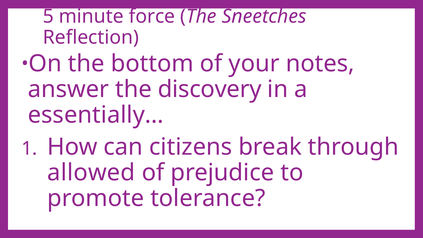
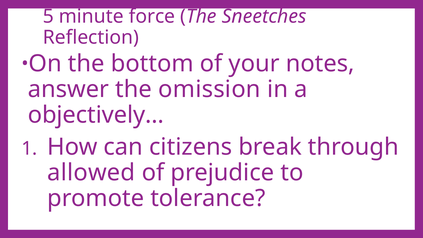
discovery: discovery -> omission
essentially…: essentially… -> objectively…
